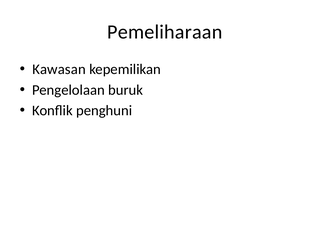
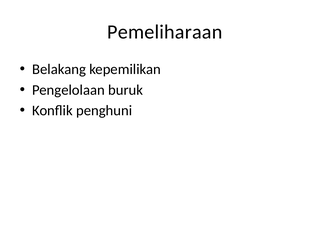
Kawasan: Kawasan -> Belakang
